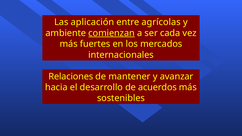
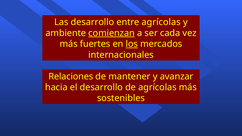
Las aplicación: aplicación -> desarrollo
los underline: none -> present
de acuerdos: acuerdos -> agrícolas
